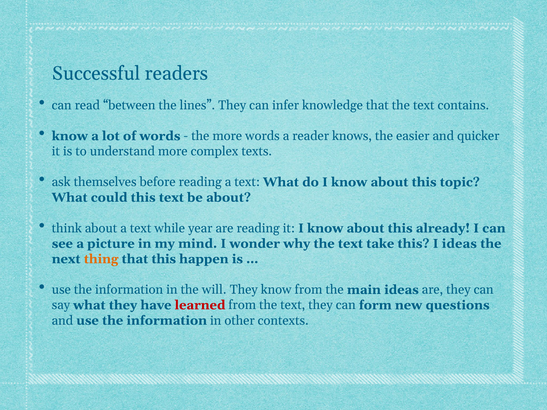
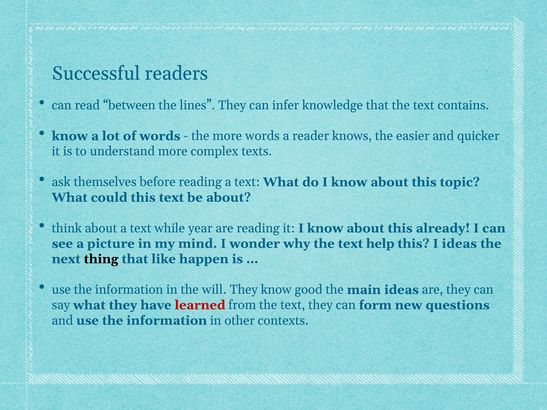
take: take -> help
thing colour: orange -> black
that this: this -> like
know from: from -> good
